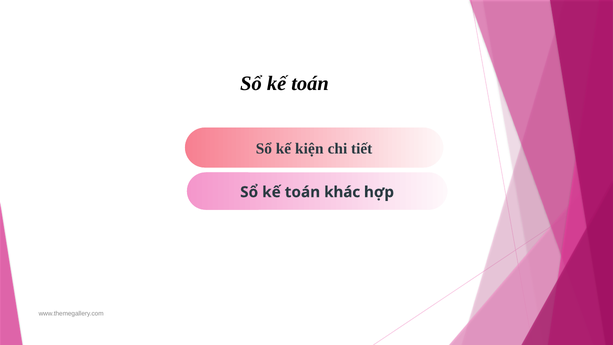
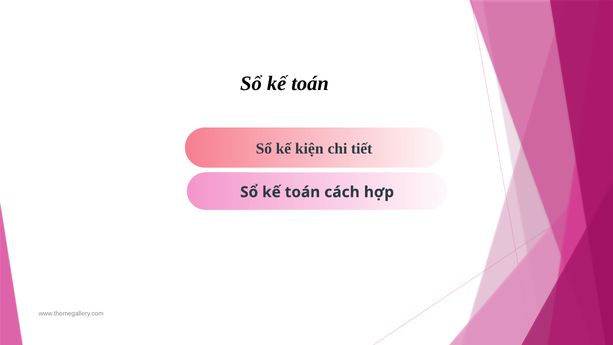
khác: khác -> cách
